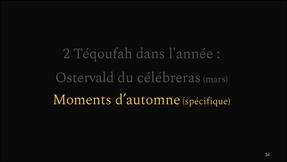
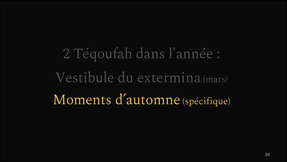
Ostervald: Ostervald -> Vestibule
célébreras: célébreras -> extermina
